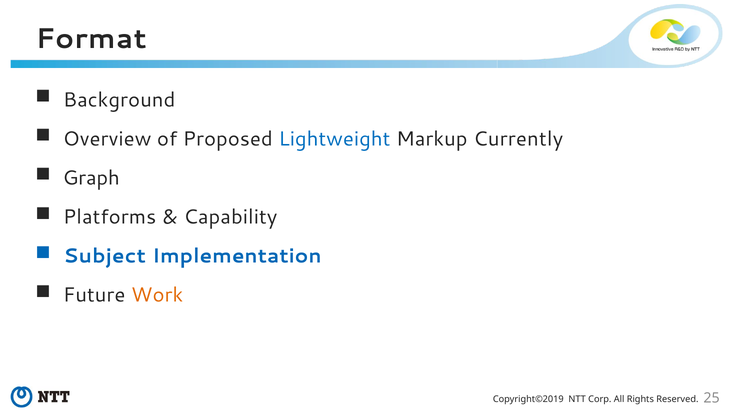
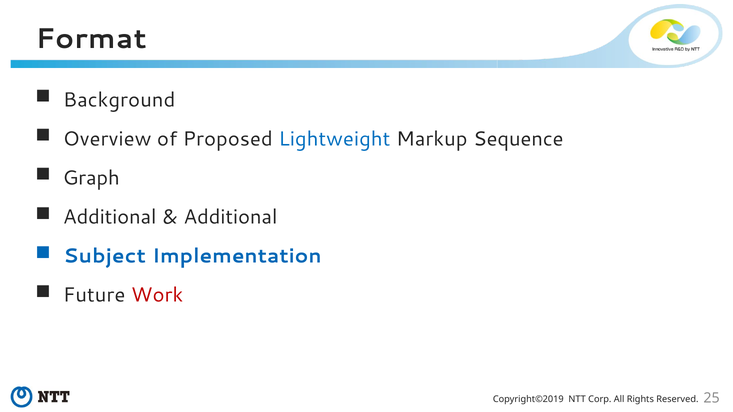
Currently: Currently -> Sequence
Platforms at (110, 217): Platforms -> Additional
Capability at (230, 217): Capability -> Additional
Work colour: orange -> red
